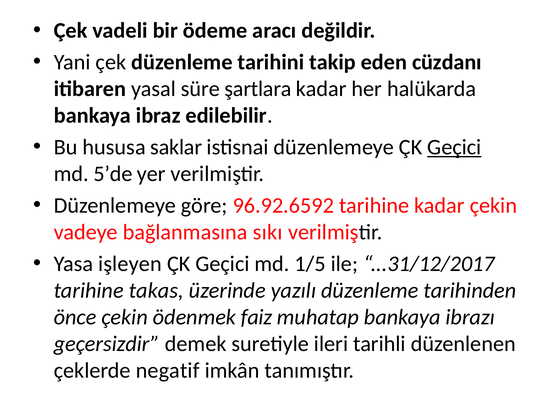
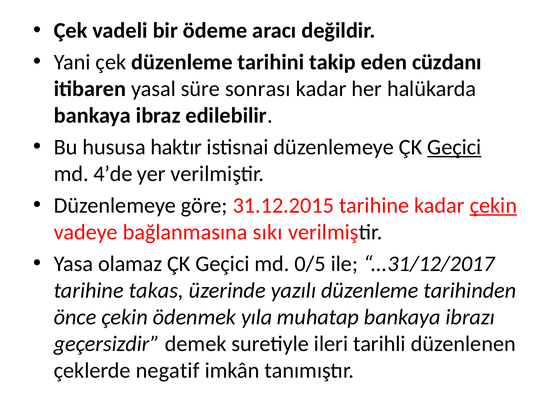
şartlara: şartlara -> sonrası
saklar: saklar -> haktır
5’de: 5’de -> 4’de
96.92.6592: 96.92.6592 -> 31.12.2015
çekin at (493, 205) underline: none -> present
işleyen: işleyen -> olamaz
1/5: 1/5 -> 0/5
faiz: faiz -> yıla
